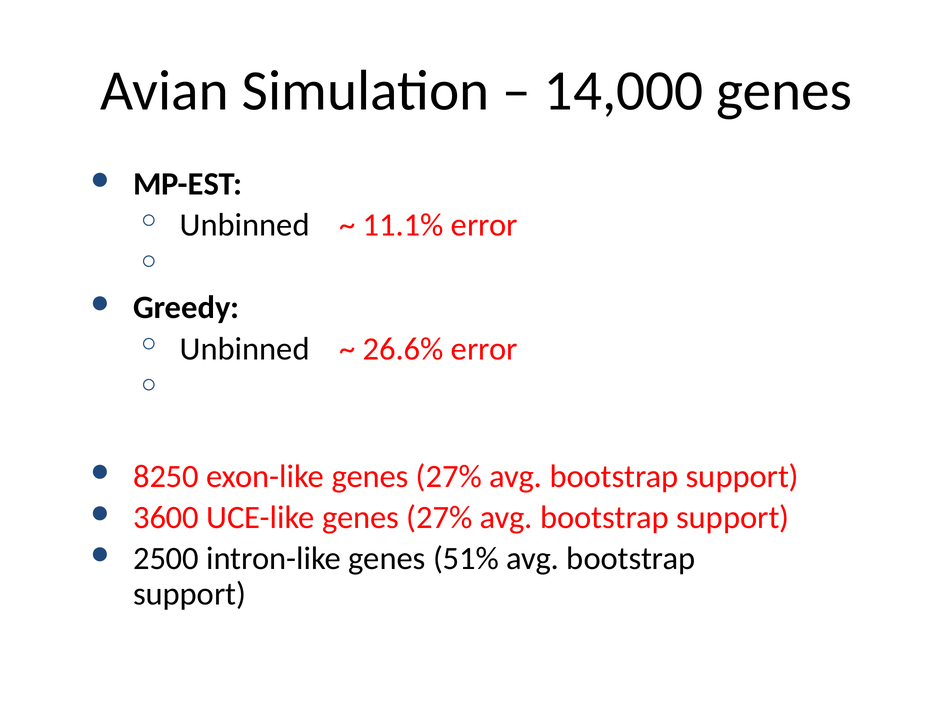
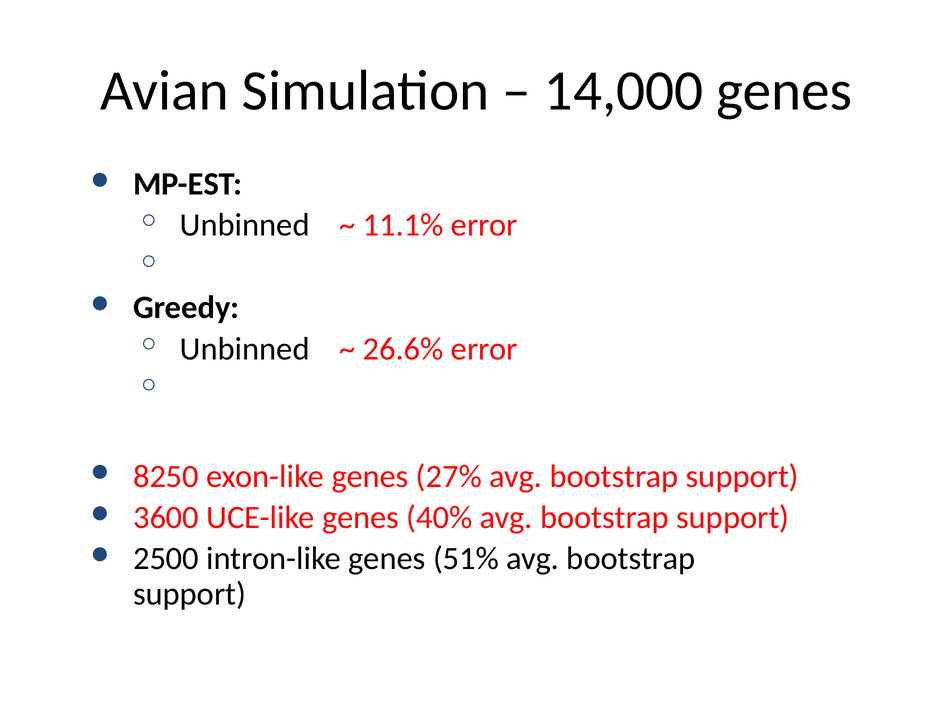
UCE-like genes 27%: 27% -> 40%
